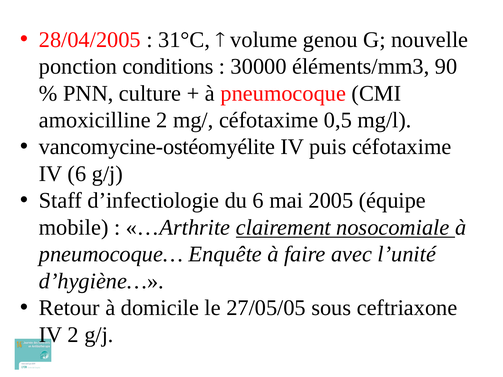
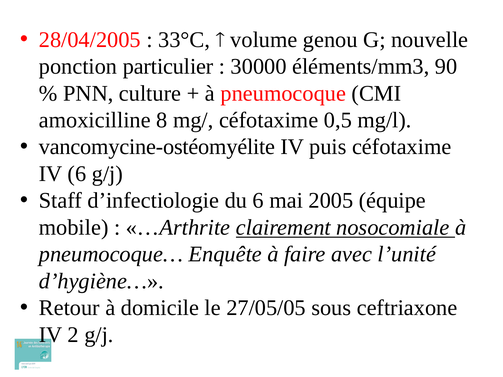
31°C: 31°C -> 33°C
conditions: conditions -> particulier
amoxicilline 2: 2 -> 8
